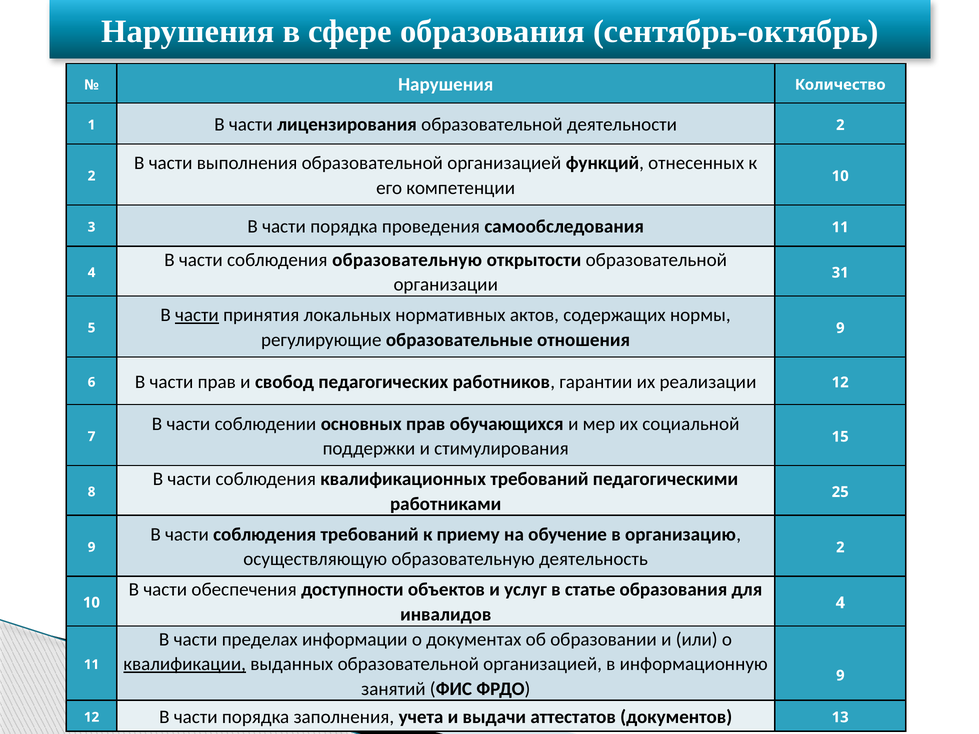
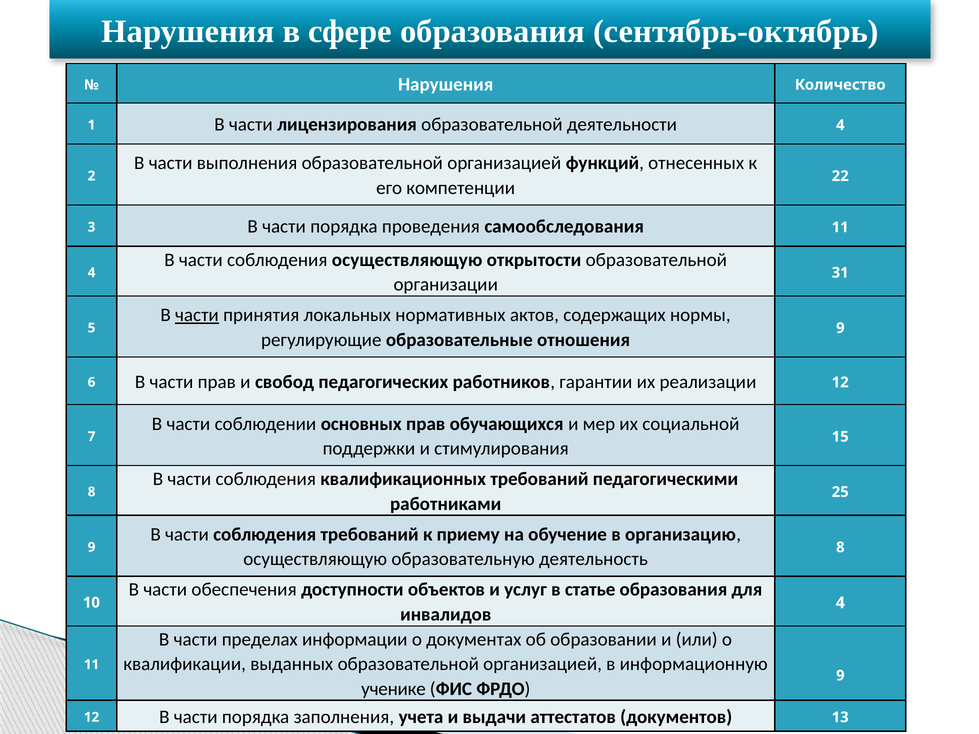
деятельности 2: 2 -> 4
компетенции 10: 10 -> 22
соблюдения образовательную: образовательную -> осуществляющую
деятельность 2: 2 -> 8
квалификации underline: present -> none
занятий: занятий -> ученике
